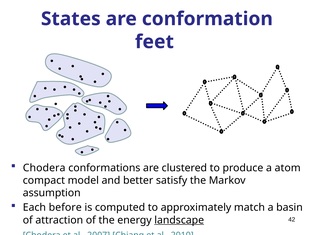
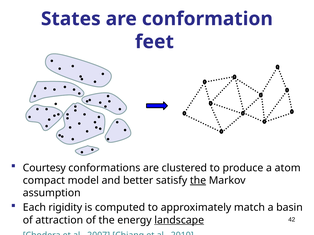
Chodera at (44, 168): Chodera -> Courtesy
the at (198, 181) underline: none -> present
before: before -> rigidity
